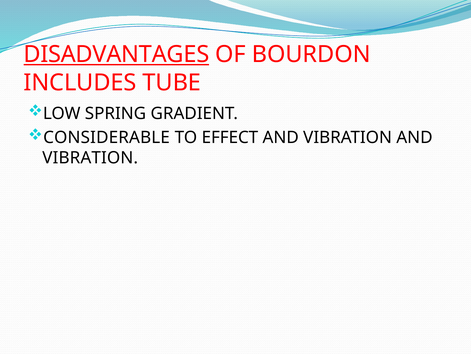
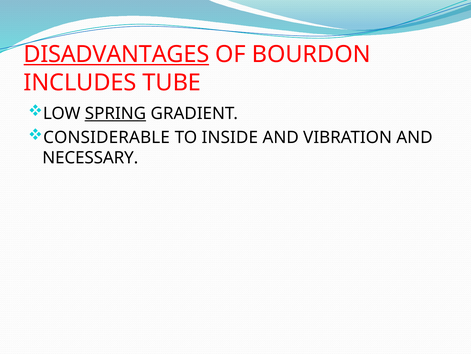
SPRING underline: none -> present
EFFECT: EFFECT -> INSIDE
VIBRATION at (90, 158): VIBRATION -> NECESSARY
